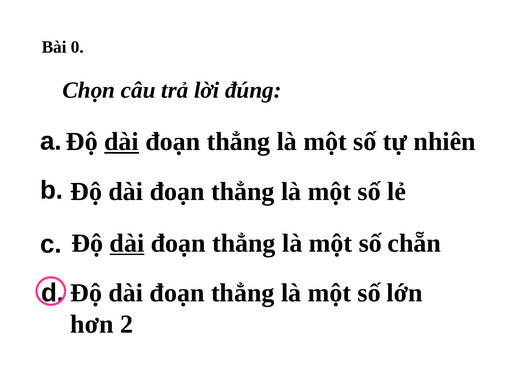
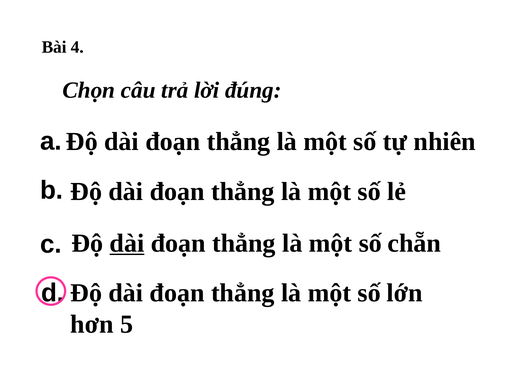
0: 0 -> 4
dài at (122, 142) underline: present -> none
2: 2 -> 5
